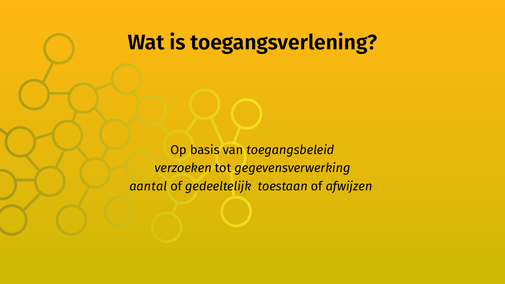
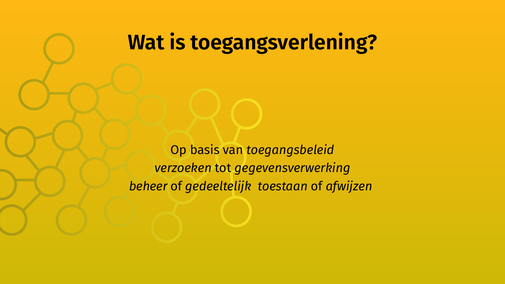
aantal: aantal -> beheer
